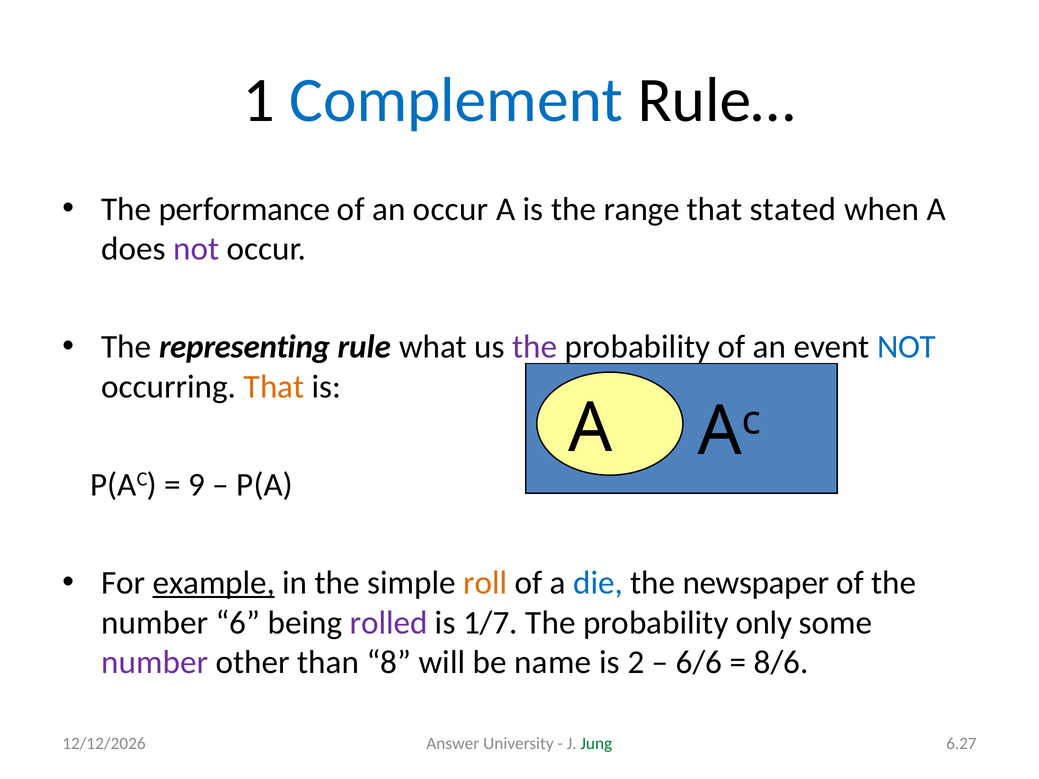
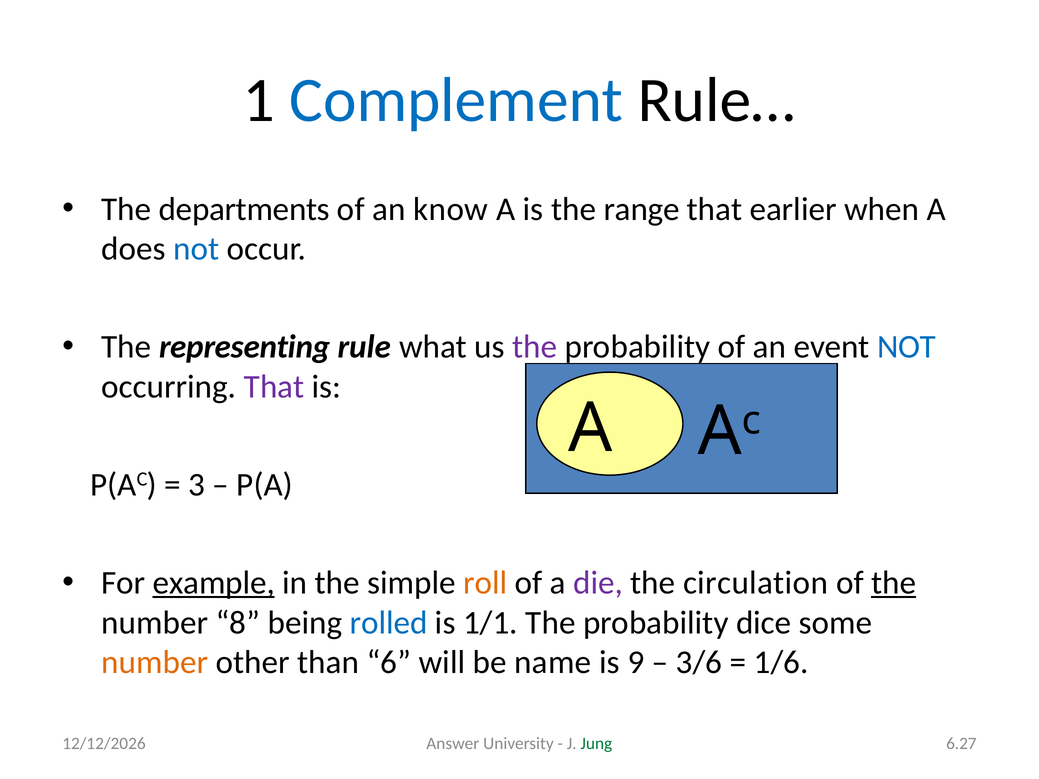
performance: performance -> departments
an occur: occur -> know
stated: stated -> earlier
not at (196, 249) colour: purple -> blue
That at (274, 387) colour: orange -> purple
9: 9 -> 3
die colour: blue -> purple
newspaper: newspaper -> circulation
the at (894, 583) underline: none -> present
6: 6 -> 8
rolled colour: purple -> blue
1/7: 1/7 -> 1/1
only: only -> dice
number at (155, 663) colour: purple -> orange
8: 8 -> 6
2: 2 -> 9
6/6: 6/6 -> 3/6
8/6: 8/6 -> 1/6
